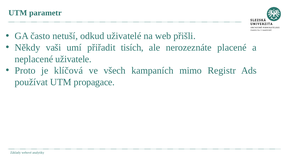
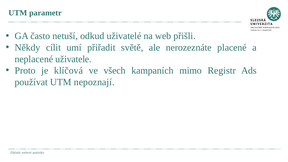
vaši: vaši -> cílit
tisích: tisích -> světě
propagace: propagace -> nepoznají
